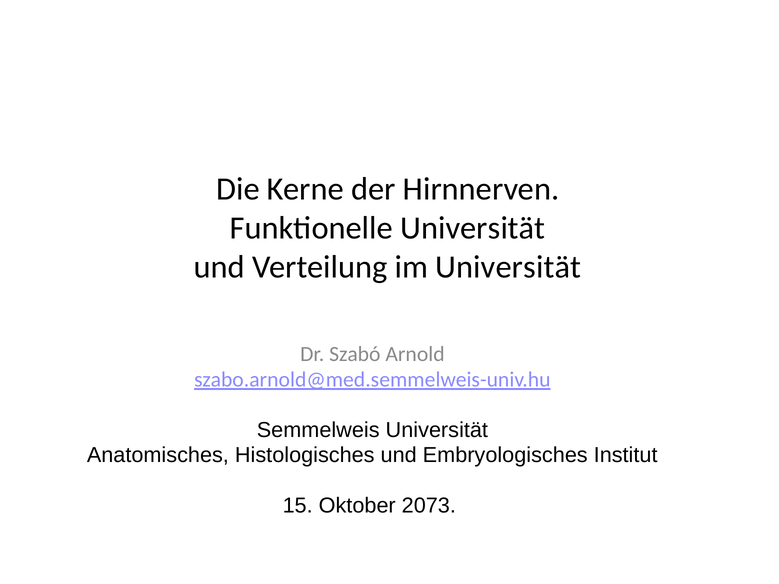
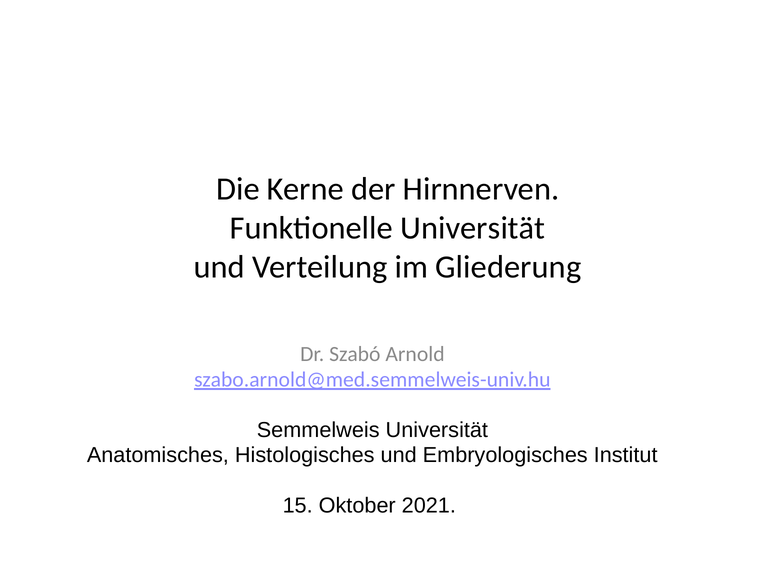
im Universität: Universität -> Gliederung
2073: 2073 -> 2021
